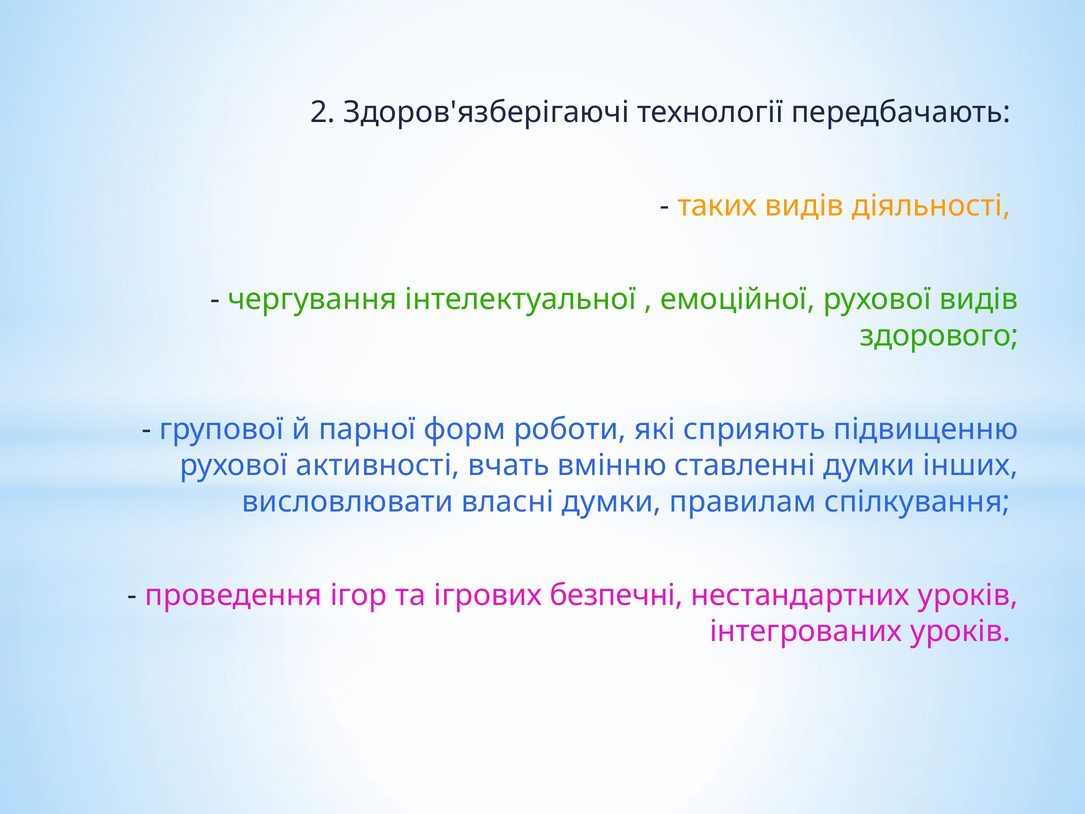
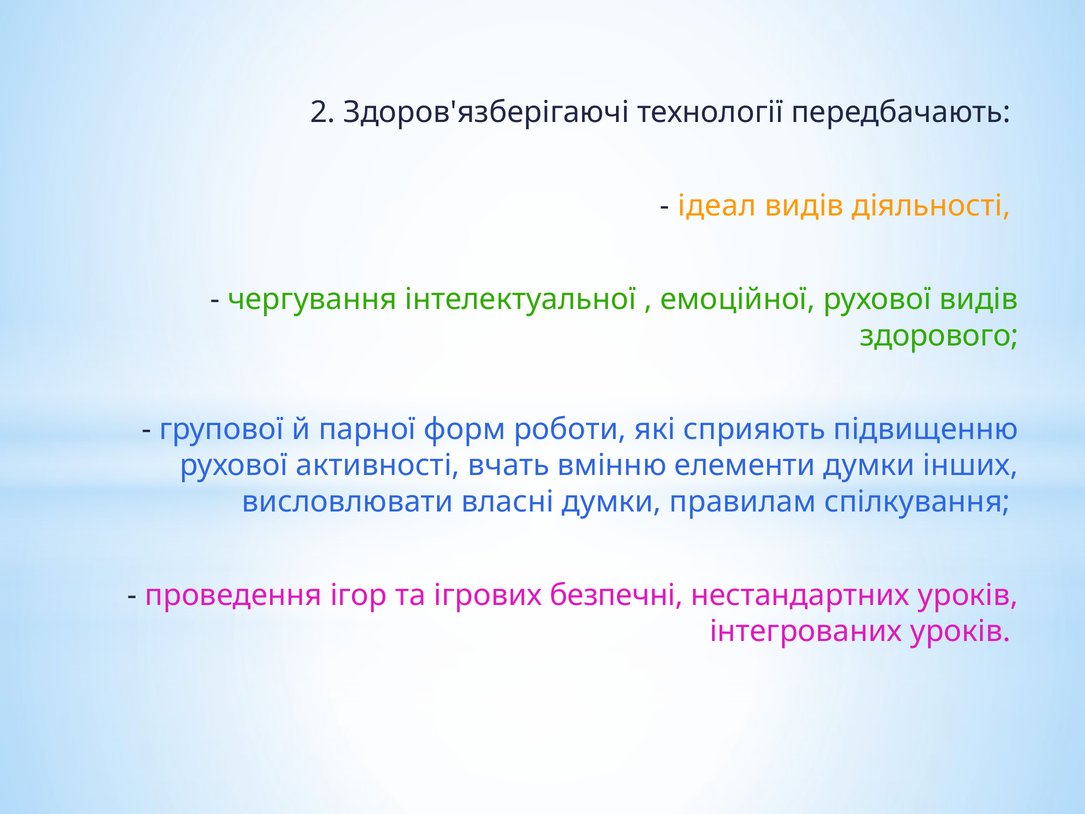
таких: таких -> ідеал
ставленні: ставленні -> елементи
